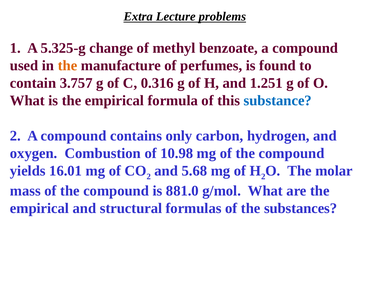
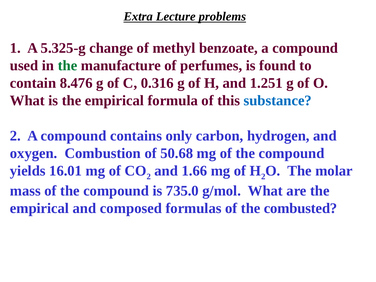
the at (68, 66) colour: orange -> green
3.757: 3.757 -> 8.476
10.98: 10.98 -> 50.68
5.68: 5.68 -> 1.66
881.0: 881.0 -> 735.0
structural: structural -> composed
substances: substances -> combusted
